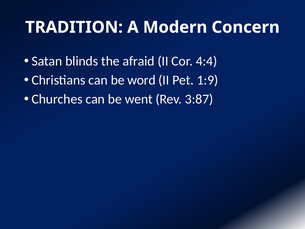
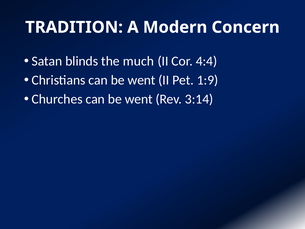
afraid: afraid -> much
Christians can be word: word -> went
3:87: 3:87 -> 3:14
